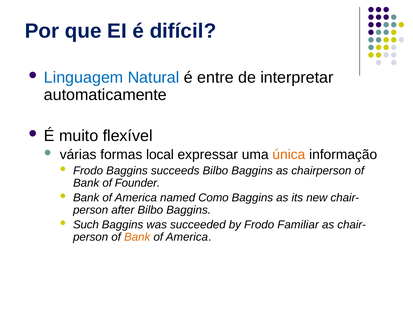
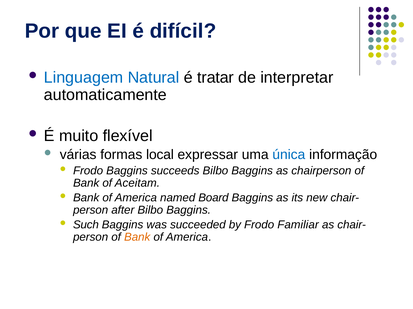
entre: entre -> tratar
única colour: orange -> blue
Founder: Founder -> Aceitam
Como: Como -> Board
